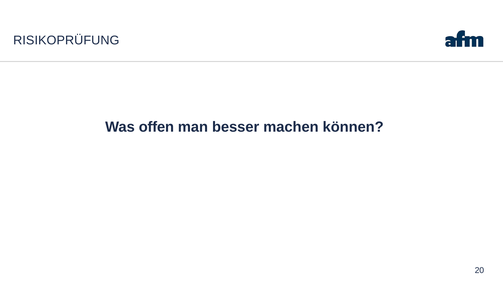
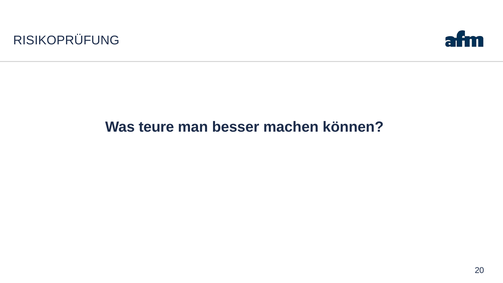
offen: offen -> teure
